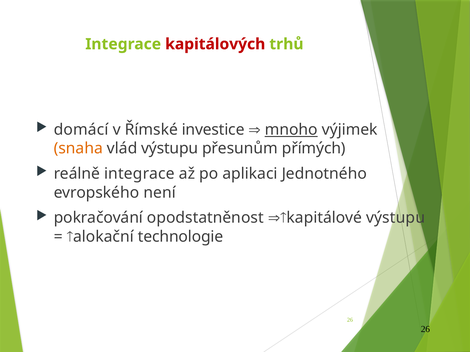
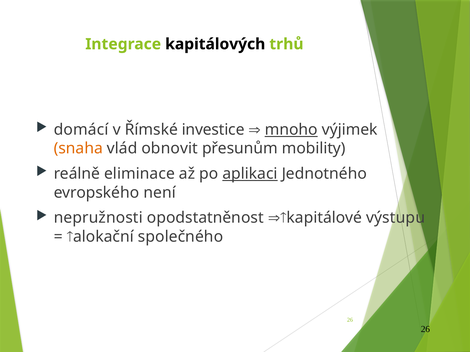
kapitálových colour: red -> black
vlád výstupu: výstupu -> obnovit
přímých: přímých -> mobility
reálně integrace: integrace -> eliminace
aplikaci underline: none -> present
pokračování: pokračování -> nepružnosti
technologie: technologie -> společného
